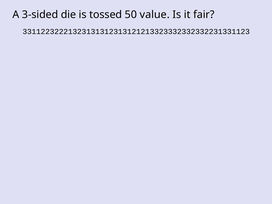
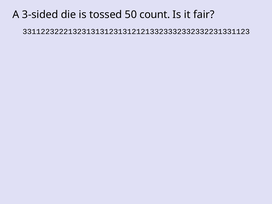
value: value -> count
